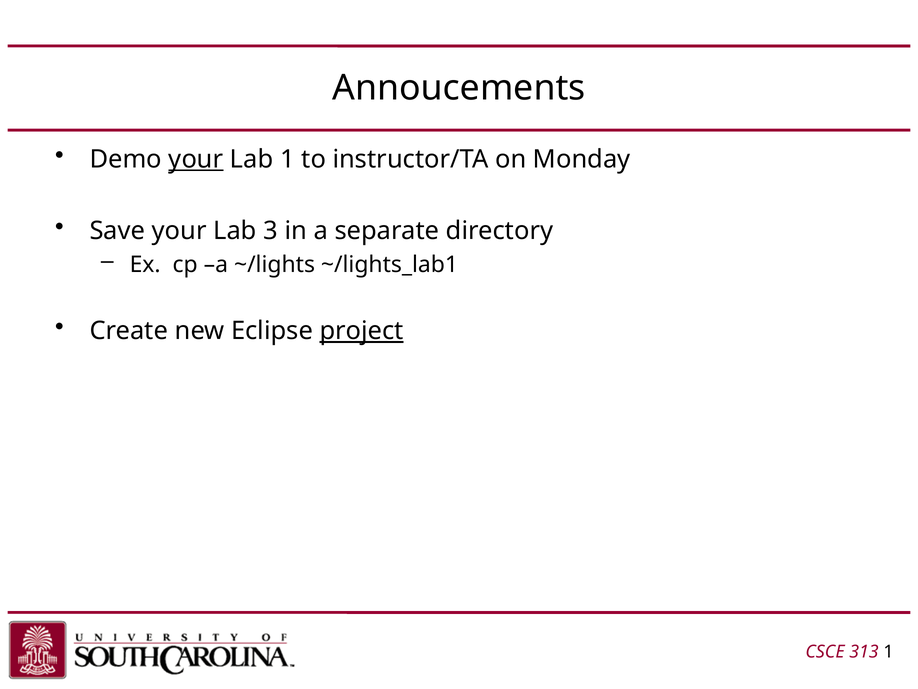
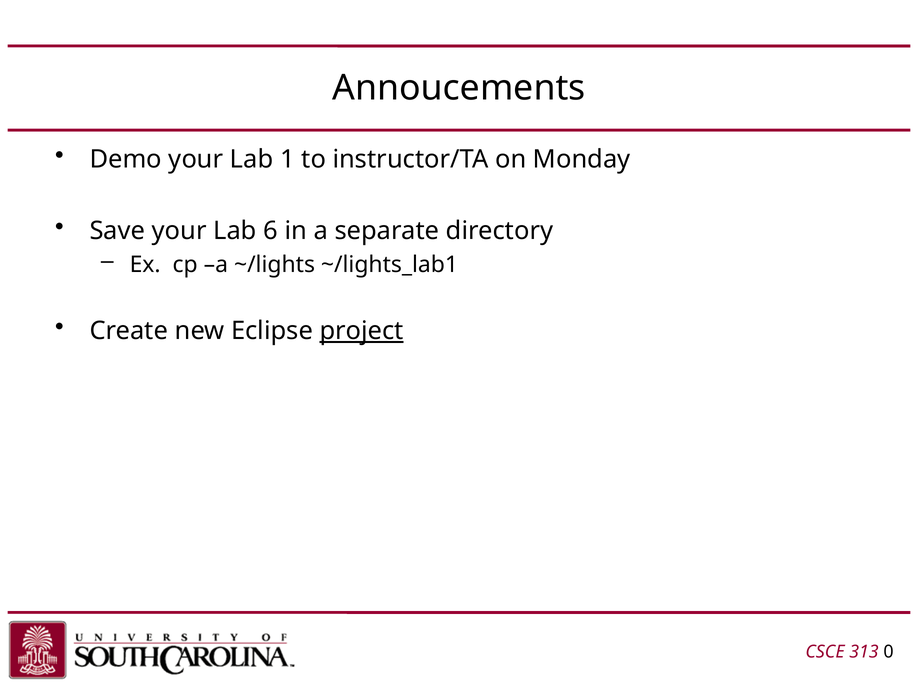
your at (196, 159) underline: present -> none
3: 3 -> 6
313 1: 1 -> 0
